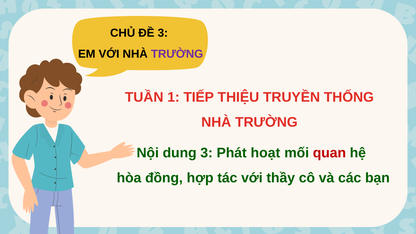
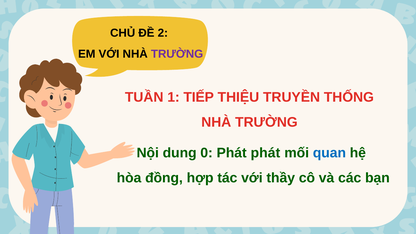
ĐỀ 3: 3 -> 2
dung 3: 3 -> 0
Phát hoạt: hoạt -> phát
quan colour: red -> blue
